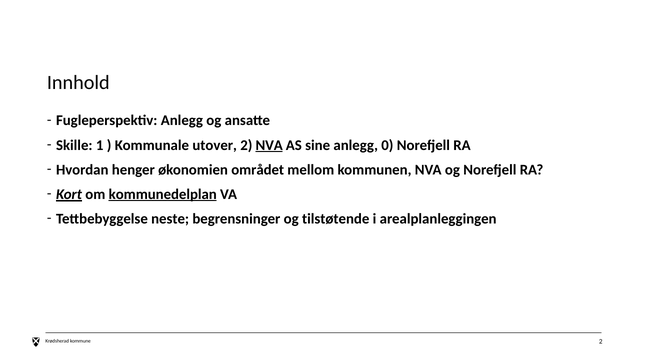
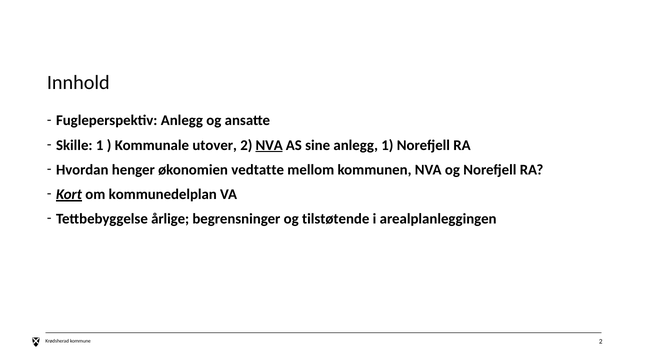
anlegg 0: 0 -> 1
området: området -> vedtatte
kommunedelplan underline: present -> none
neste: neste -> årlige
